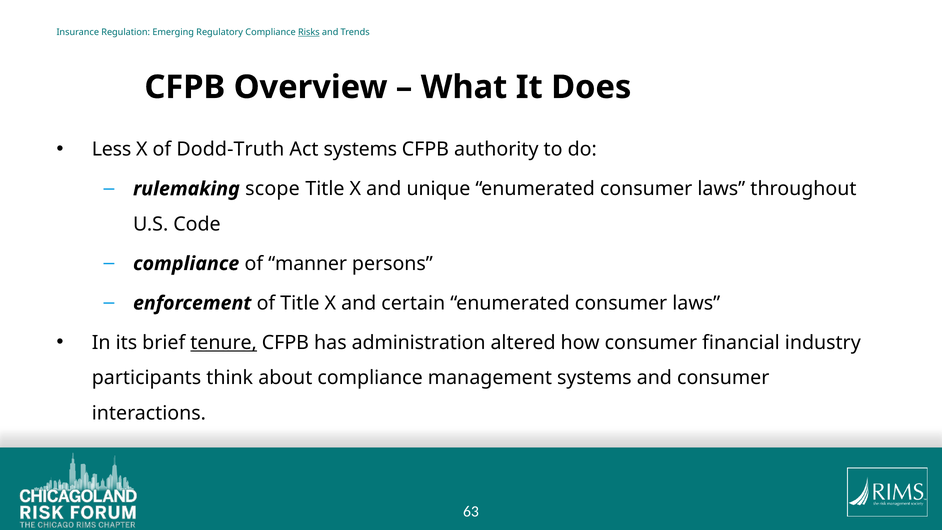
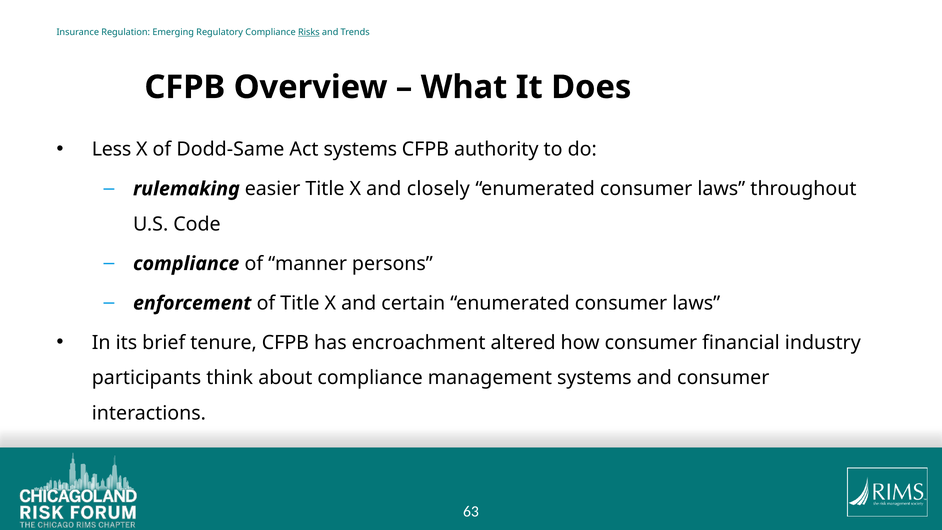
Dodd-Truth: Dodd-Truth -> Dodd-Same
scope: scope -> easier
unique: unique -> closely
tenure underline: present -> none
administration: administration -> encroachment
